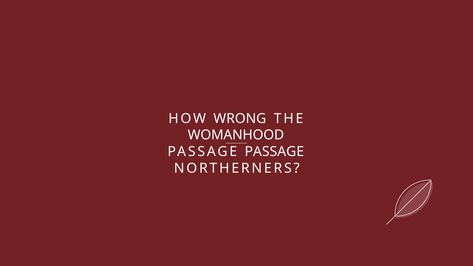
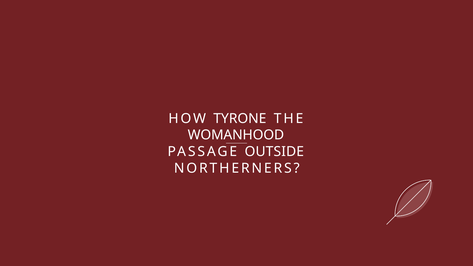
WRONG: WRONG -> TYRONE
PASSAGE PASSAGE: PASSAGE -> OUTSIDE
